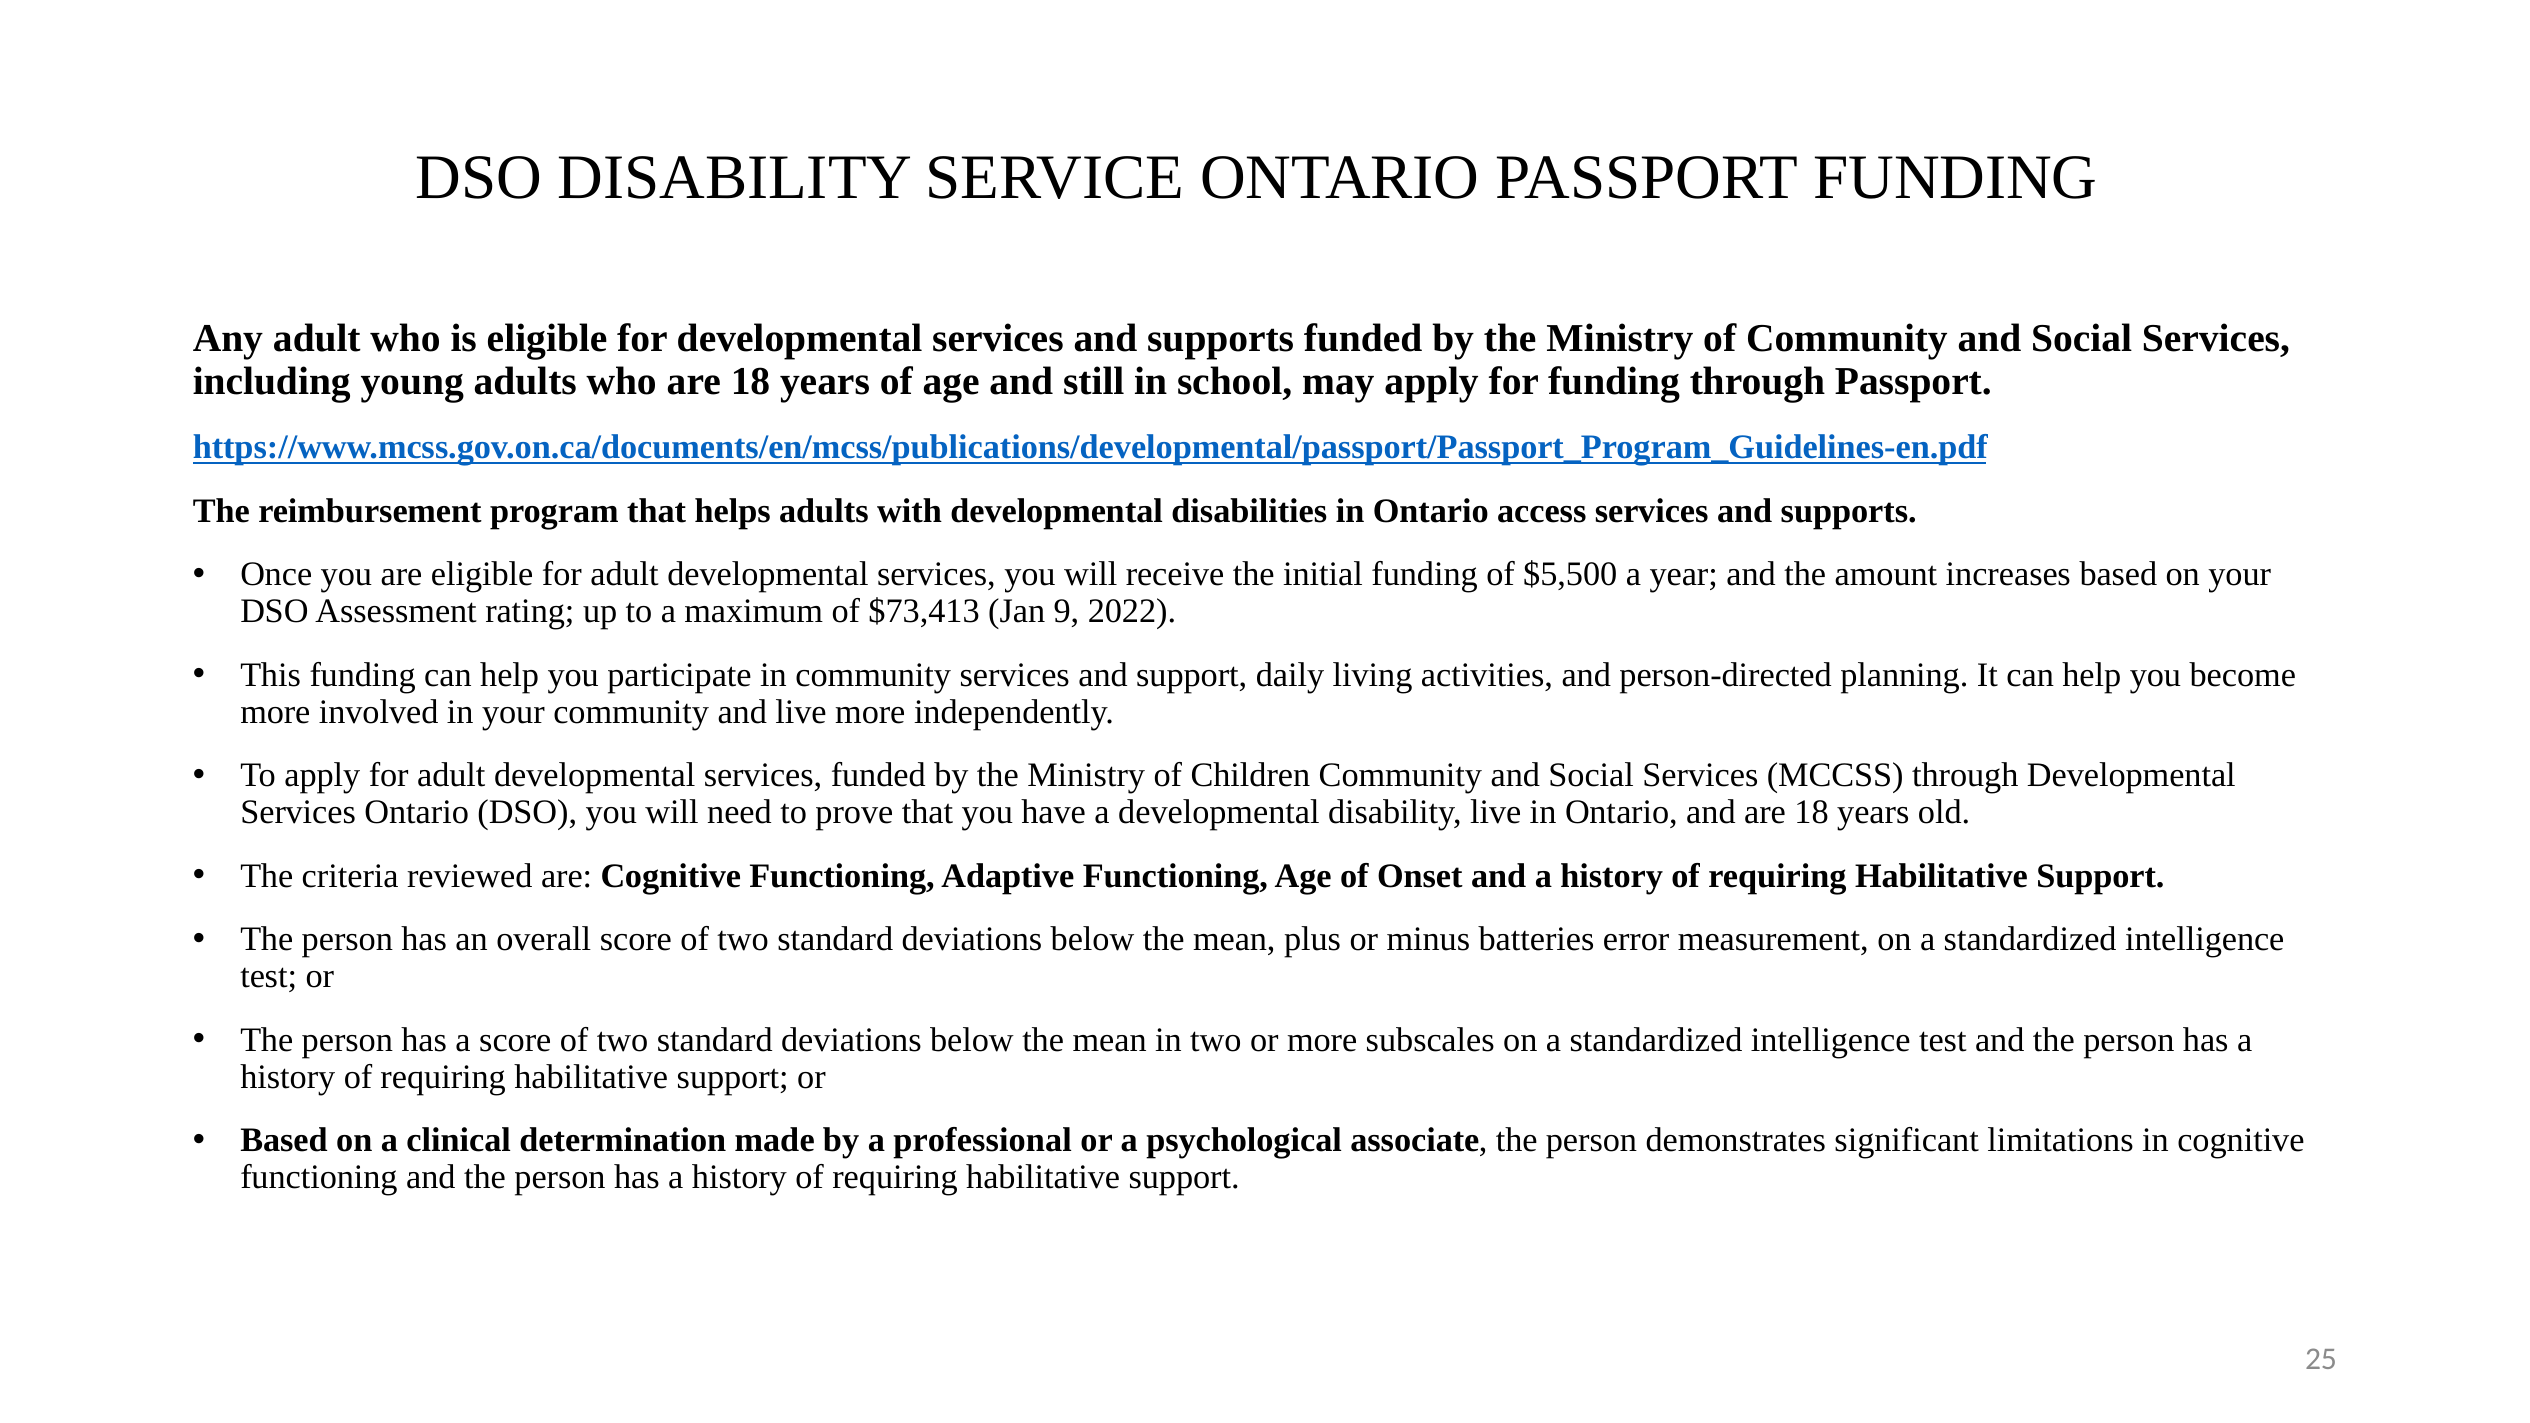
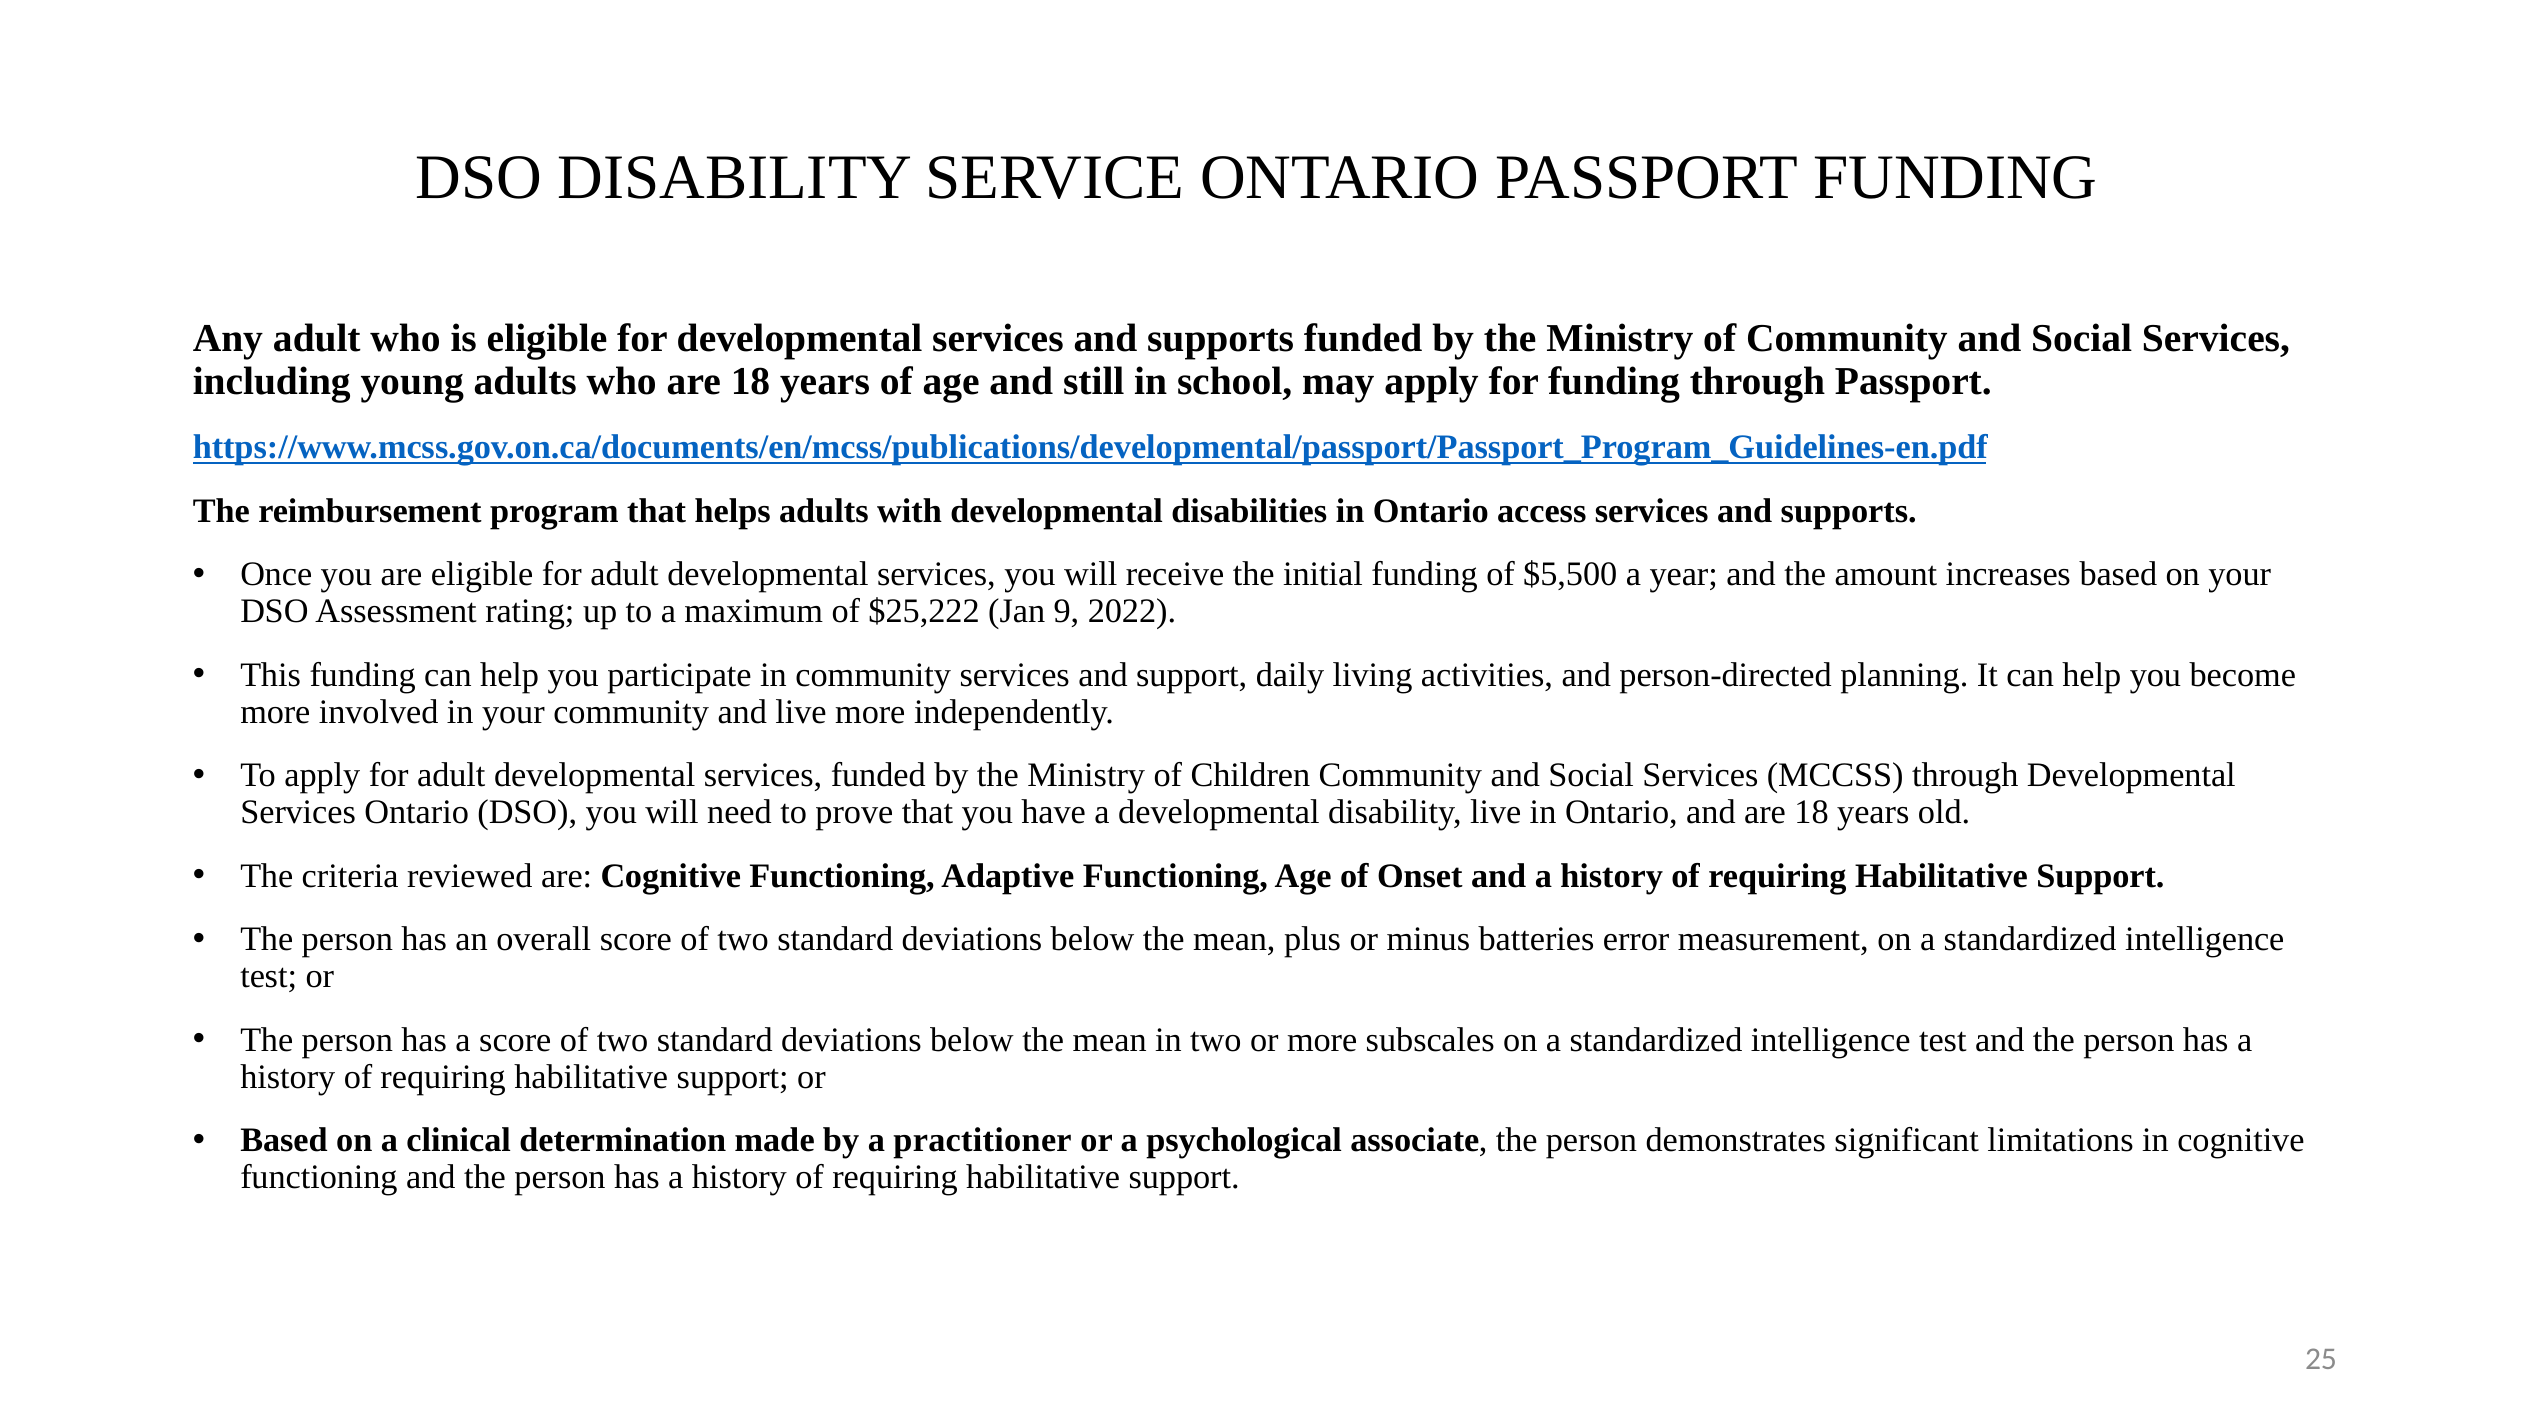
$73,413: $73,413 -> $25,222
professional: professional -> practitioner
